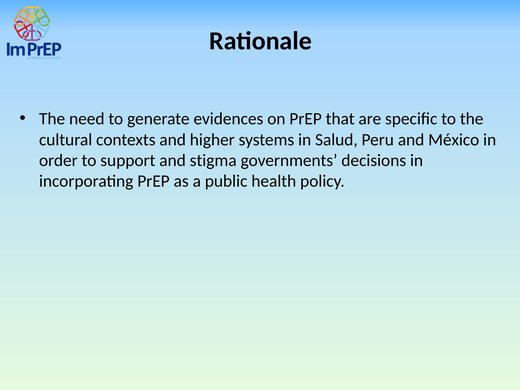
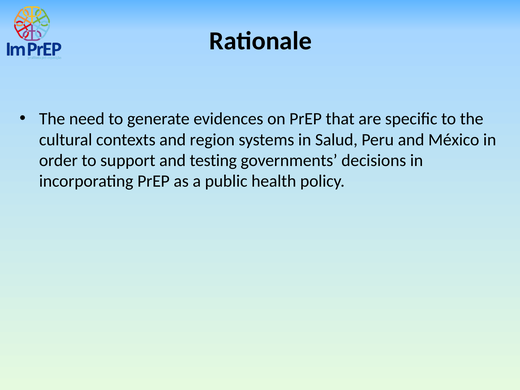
higher: higher -> region
stigma: stigma -> testing
